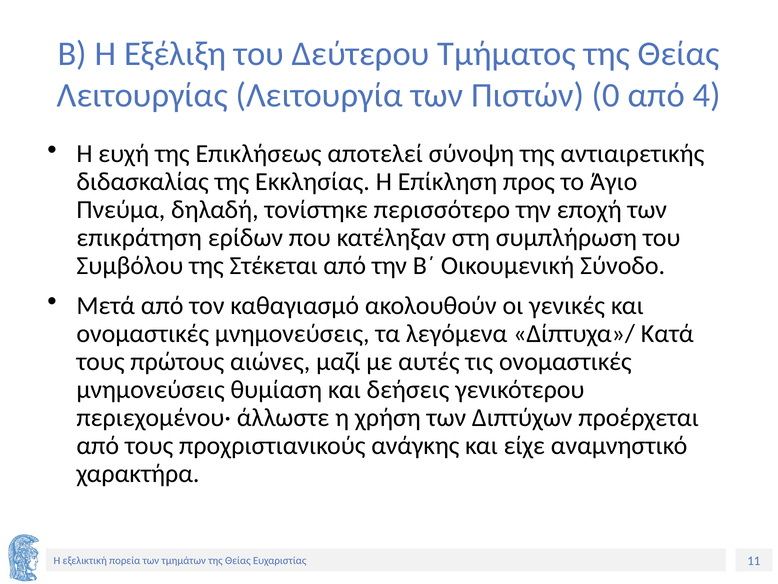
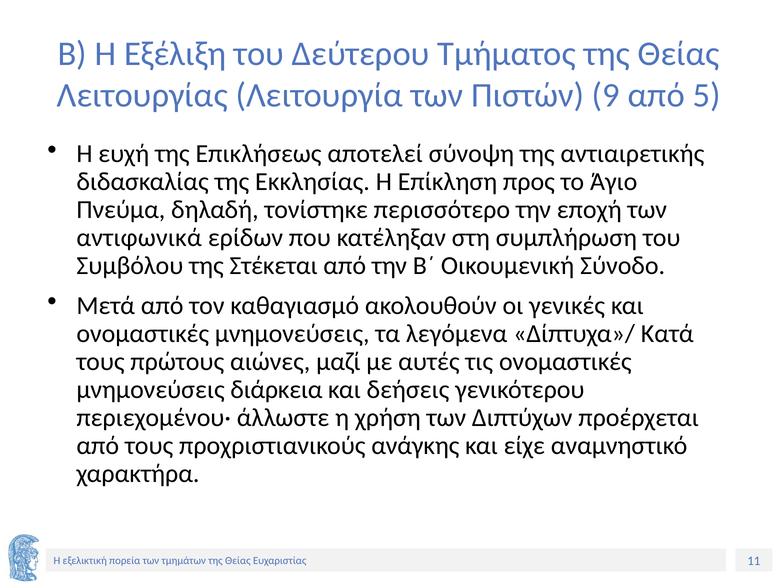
0: 0 -> 9
4: 4 -> 5
επικράτηση: επικράτηση -> αντιφωνικά
θυμίαση: θυμίαση -> διάρκεια
